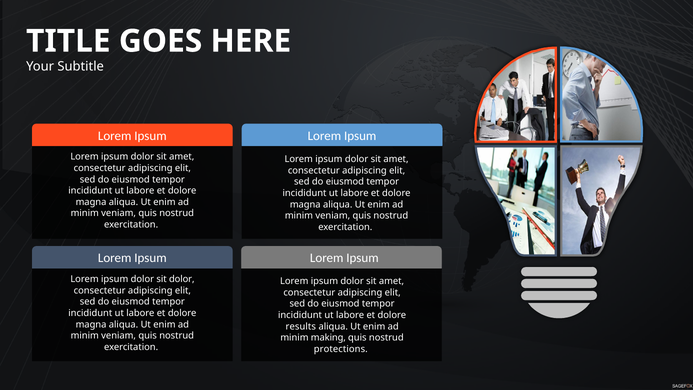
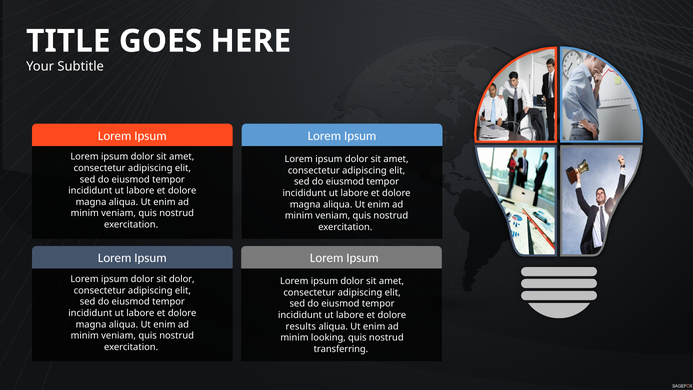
making: making -> looking
protections: protections -> transferring
